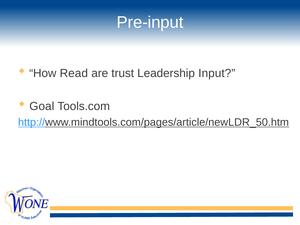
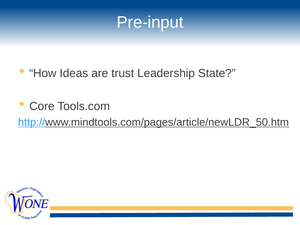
Read: Read -> Ideas
Input: Input -> State
Goal: Goal -> Core
